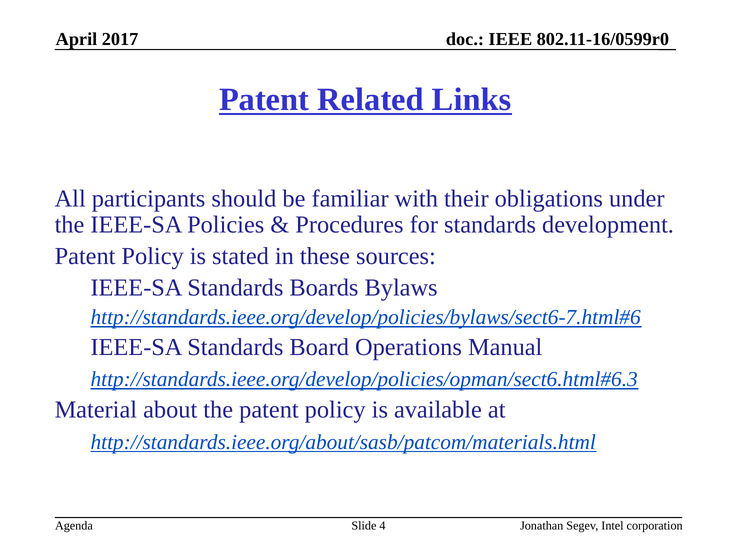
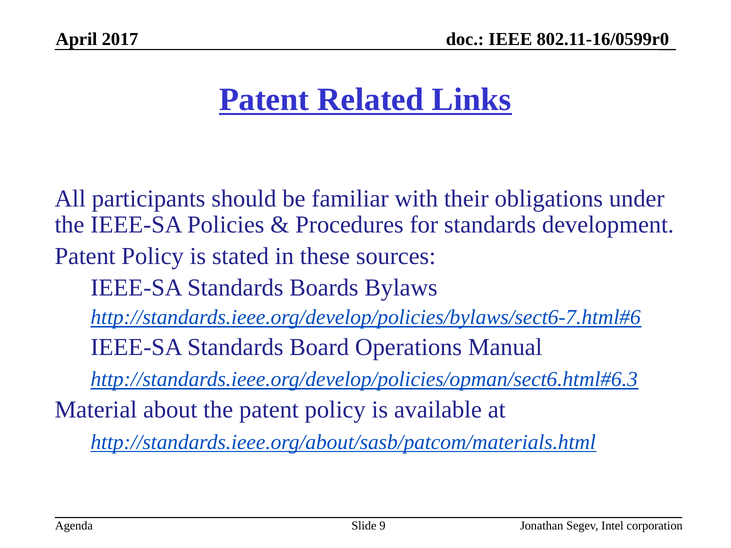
4: 4 -> 9
